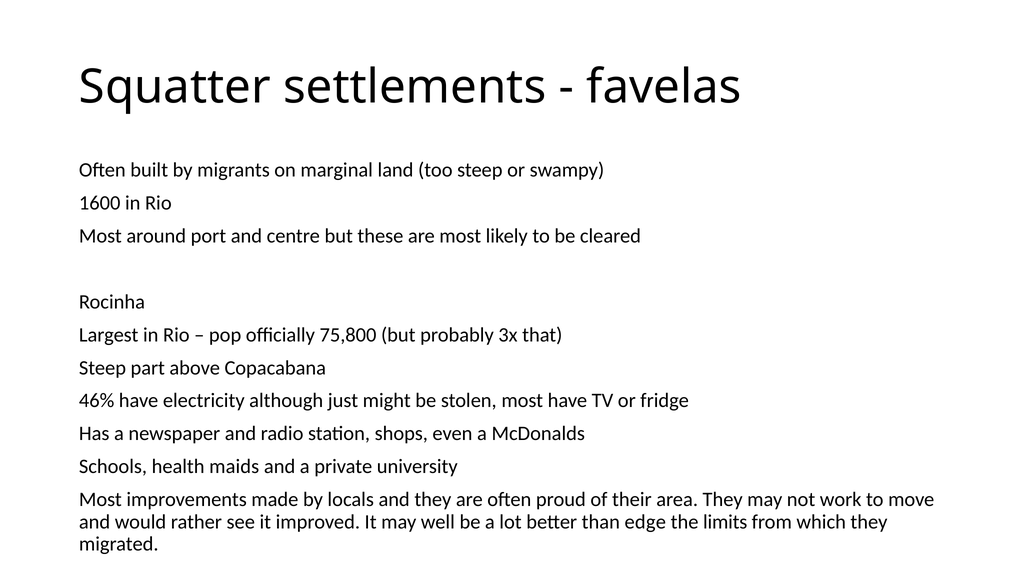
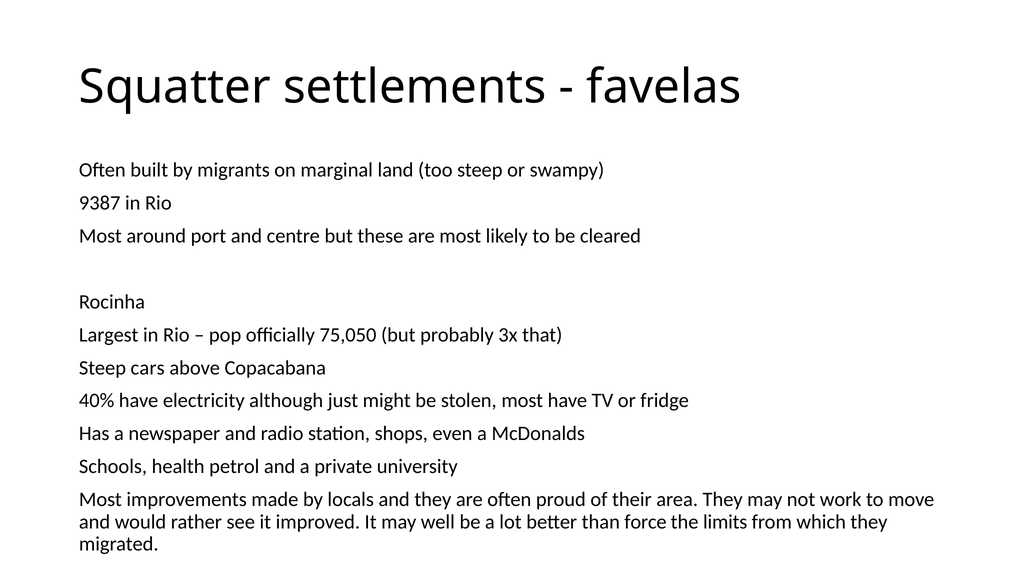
1600: 1600 -> 9387
75,800: 75,800 -> 75,050
part: part -> cars
46%: 46% -> 40%
maids: maids -> petrol
edge: edge -> force
